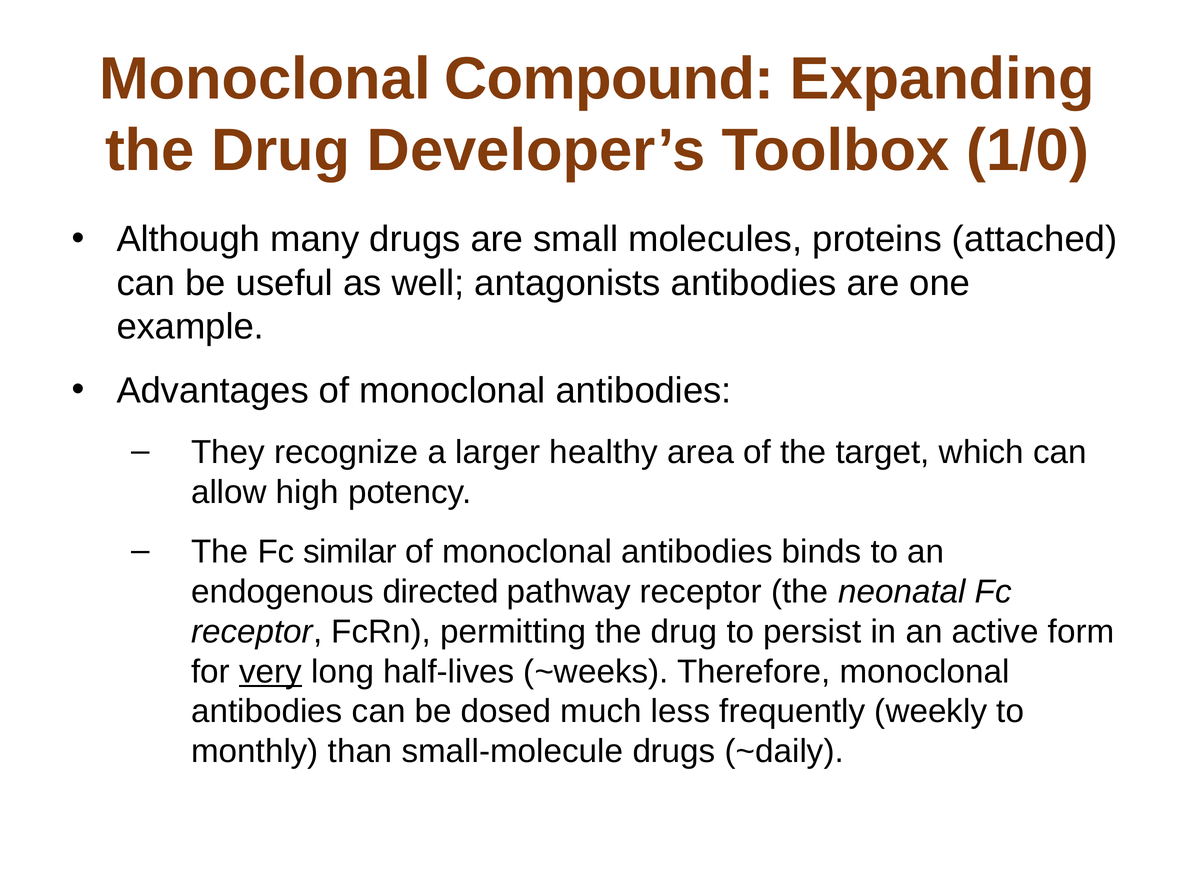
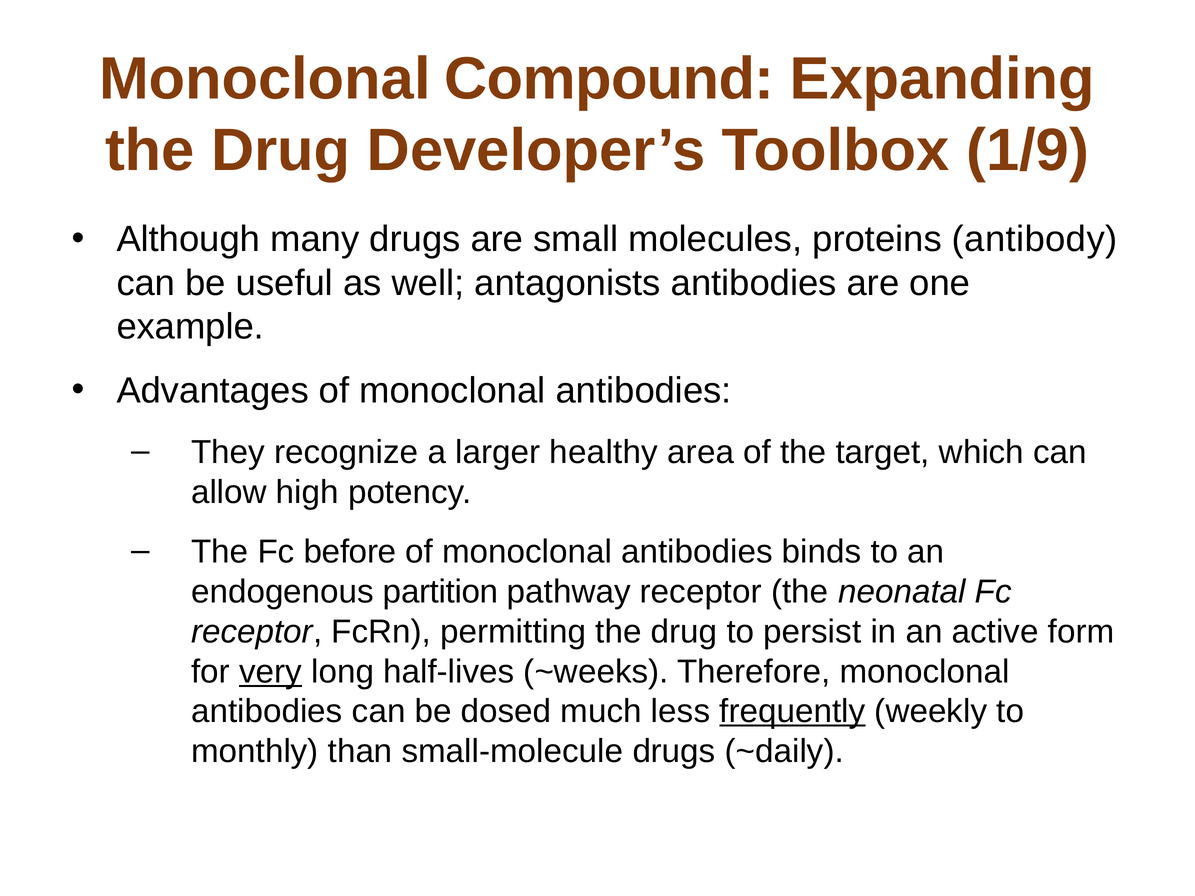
1/0: 1/0 -> 1/9
attached: attached -> antibody
similar: similar -> before
directed: directed -> partition
frequently underline: none -> present
